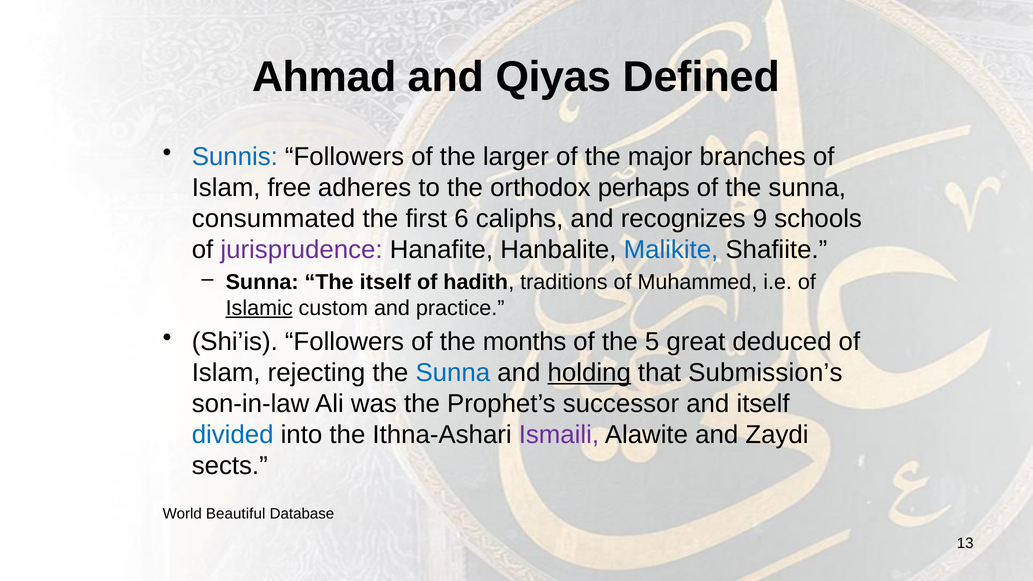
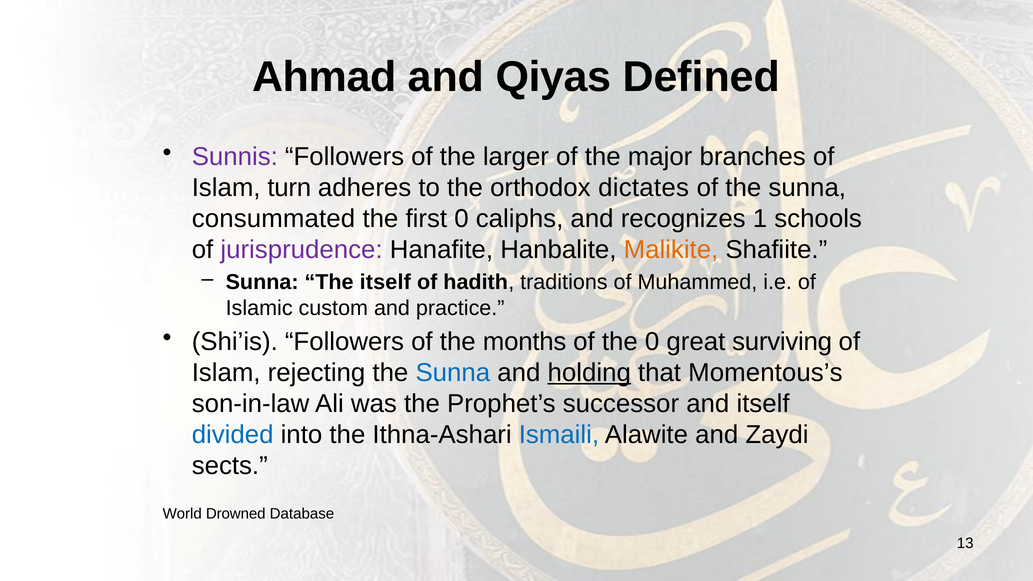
Sunnis colour: blue -> purple
free: free -> turn
perhaps: perhaps -> dictates
first 6: 6 -> 0
9: 9 -> 1
Malikite colour: blue -> orange
Islamic underline: present -> none
the 5: 5 -> 0
deduced: deduced -> surviving
Submission’s: Submission’s -> Momentous’s
Ismaili colour: purple -> blue
Beautiful: Beautiful -> Drowned
